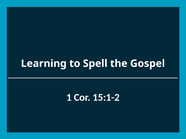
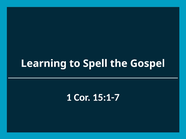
15:1-2: 15:1-2 -> 15:1-7
